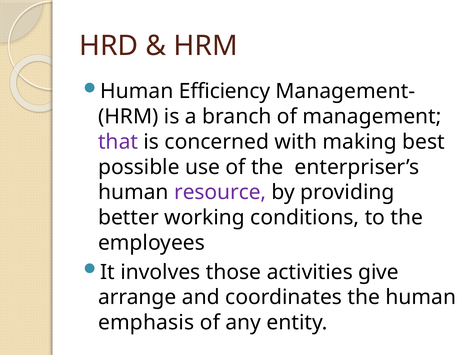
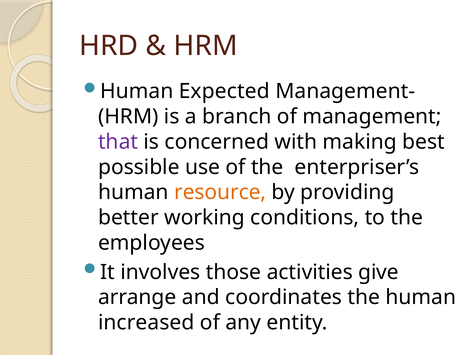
Efficiency: Efficiency -> Expected
resource colour: purple -> orange
emphasis: emphasis -> increased
